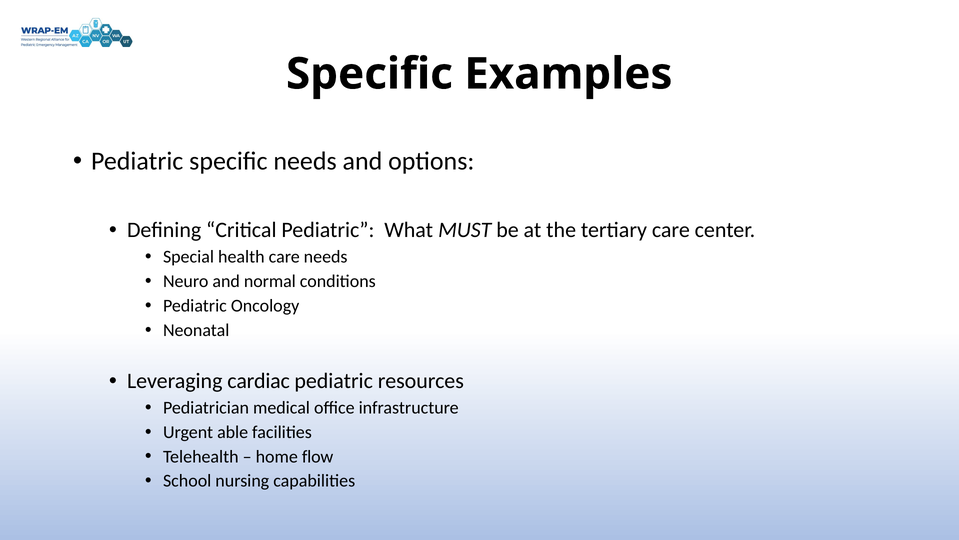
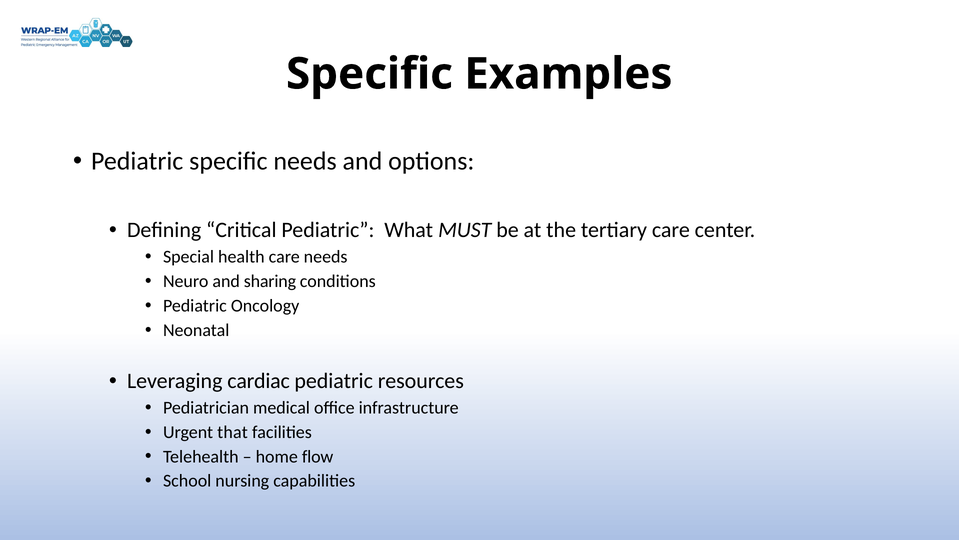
normal: normal -> sharing
able: able -> that
